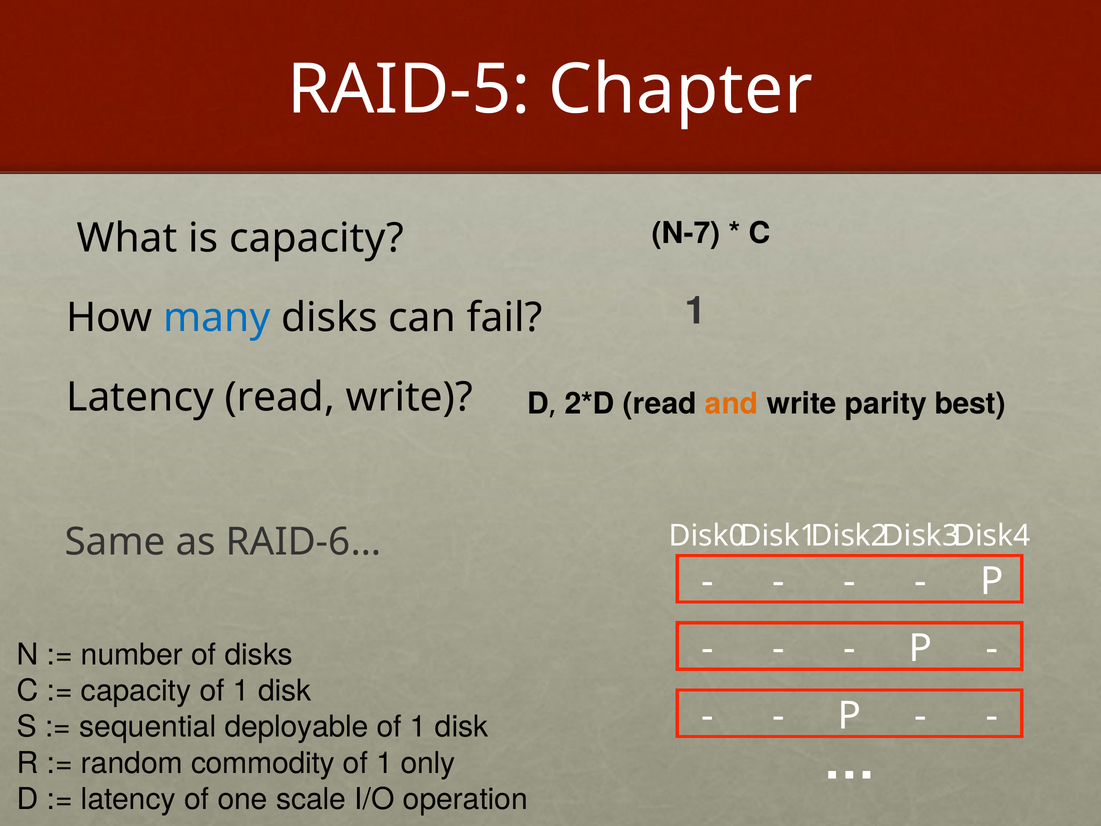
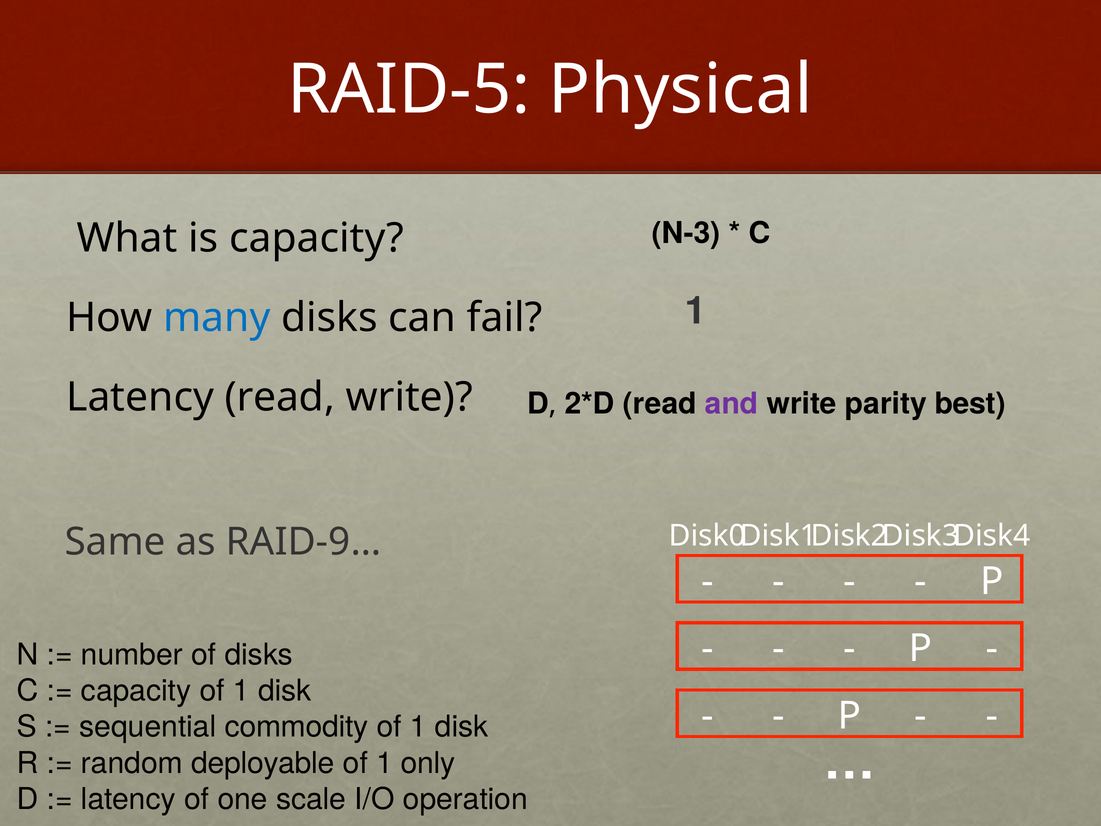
Chapter: Chapter -> Physical
N-7: N-7 -> N-3
and colour: orange -> purple
RAID-6…: RAID-6… -> RAID-9…
deployable: deployable -> commodity
commodity: commodity -> deployable
